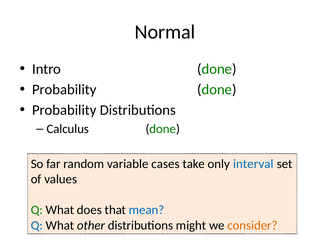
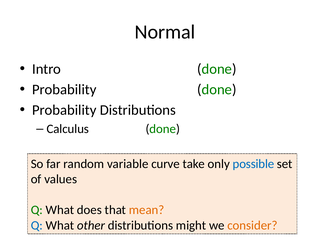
cases: cases -> curve
interval: interval -> possible
mean colour: blue -> orange
